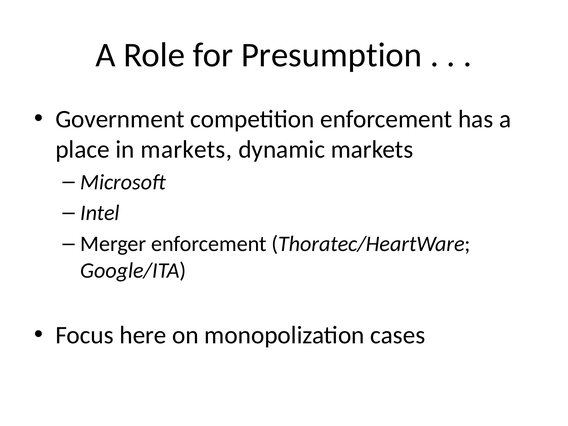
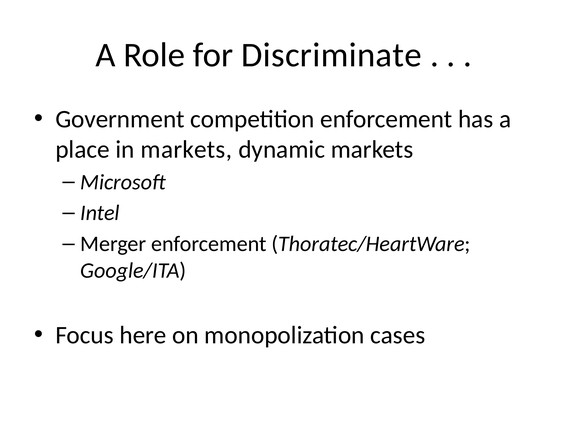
Presumption: Presumption -> Discriminate
